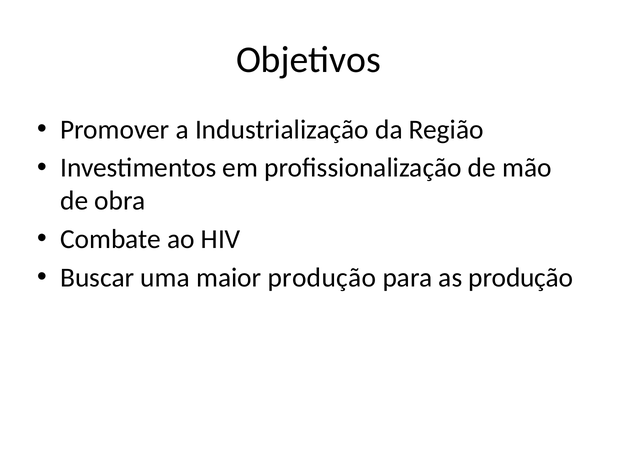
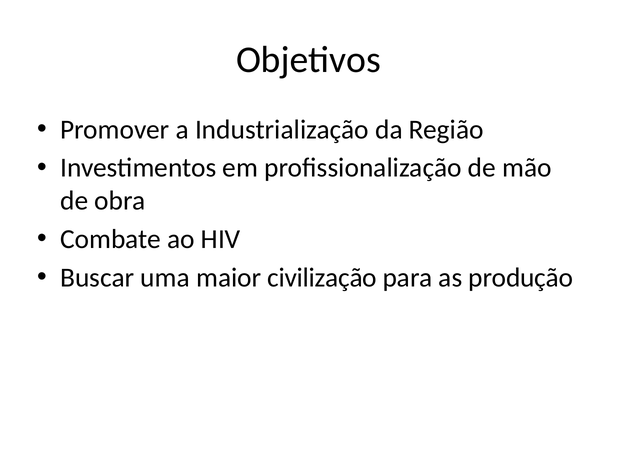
maior produção: produção -> civilização
